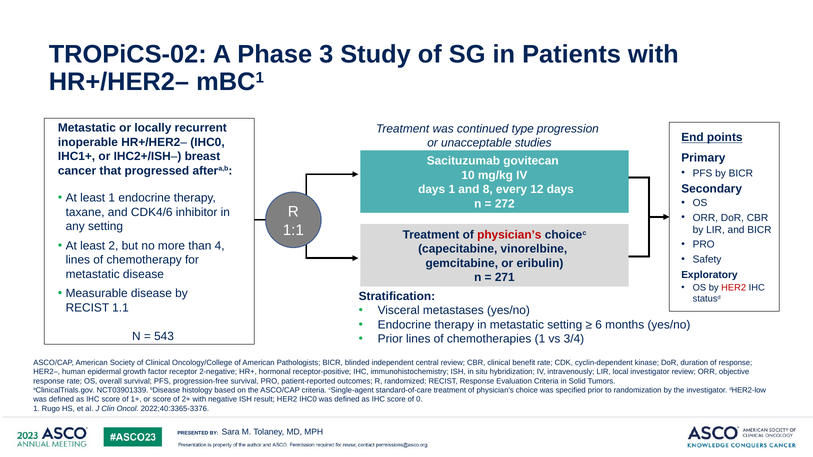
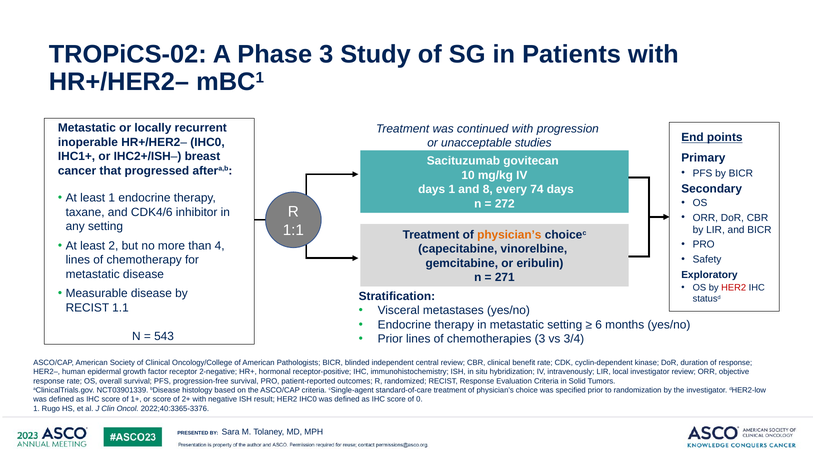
continued type: type -> with
12: 12 -> 74
physician’s at (509, 235) colour: red -> orange
chemotherapies 1: 1 -> 3
